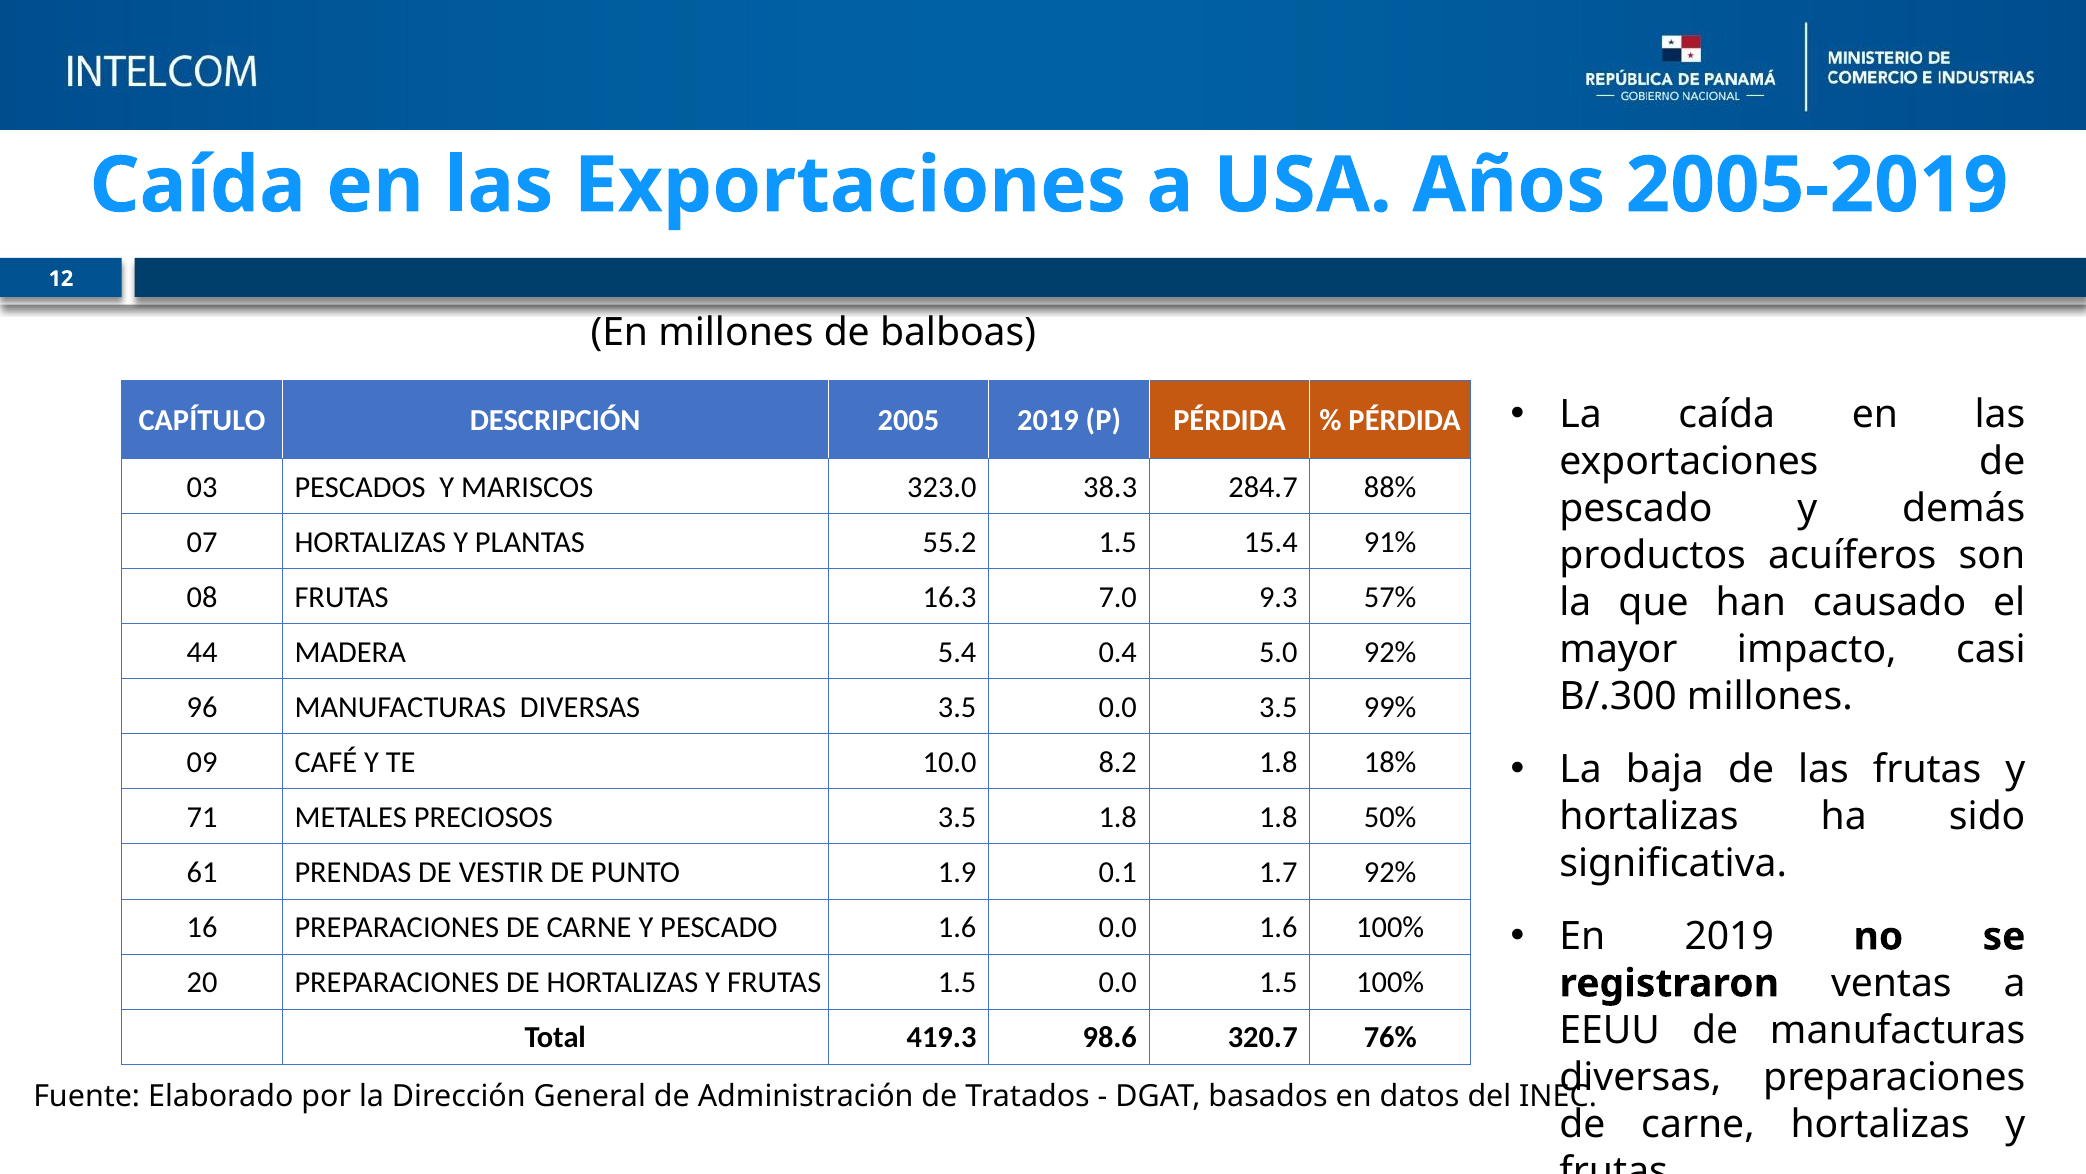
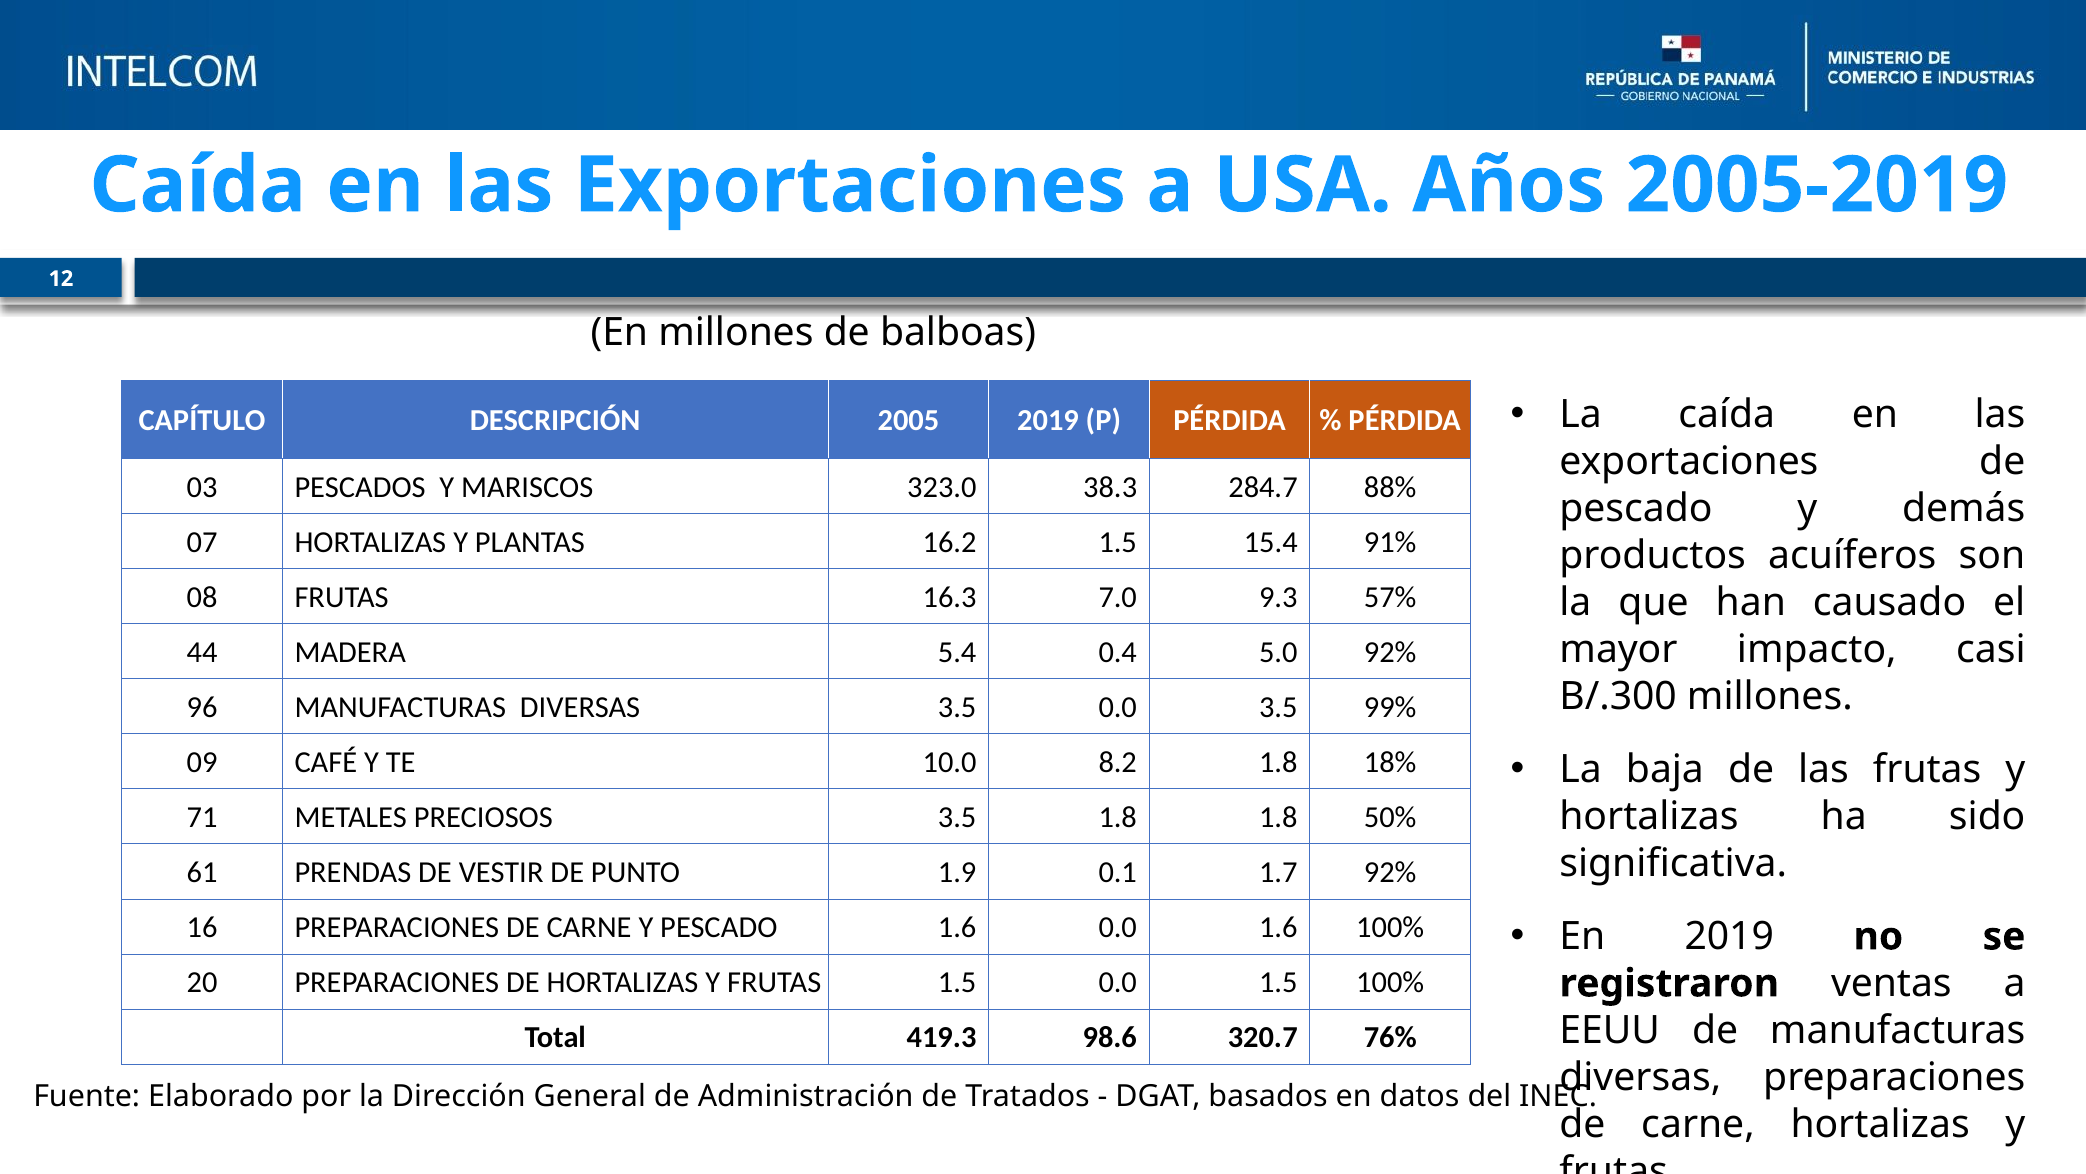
55.2: 55.2 -> 16.2
